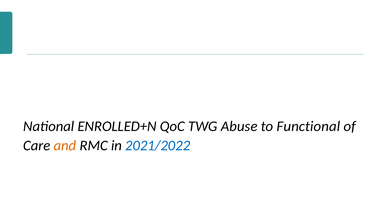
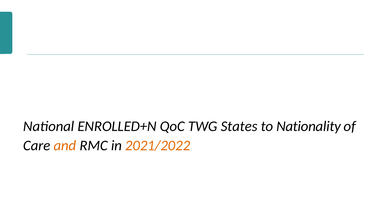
Abuse: Abuse -> States
Functional: Functional -> Nationality
2021/2022 colour: blue -> orange
